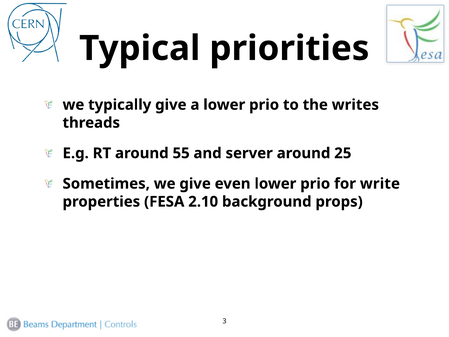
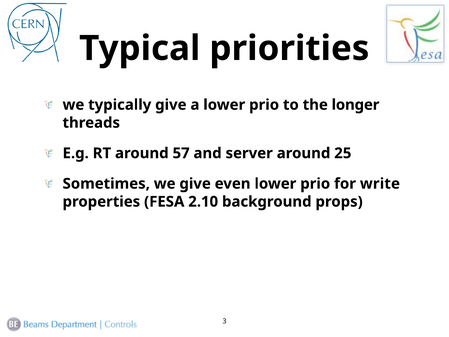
writes: writes -> longer
55: 55 -> 57
